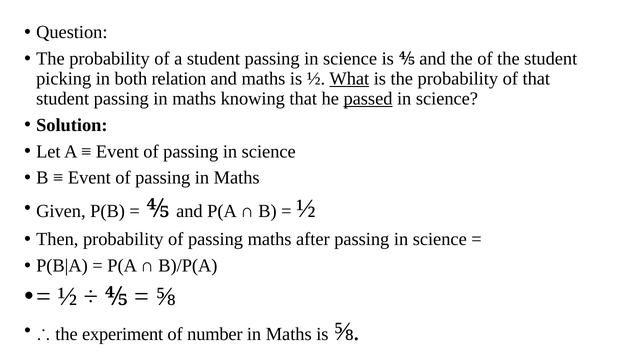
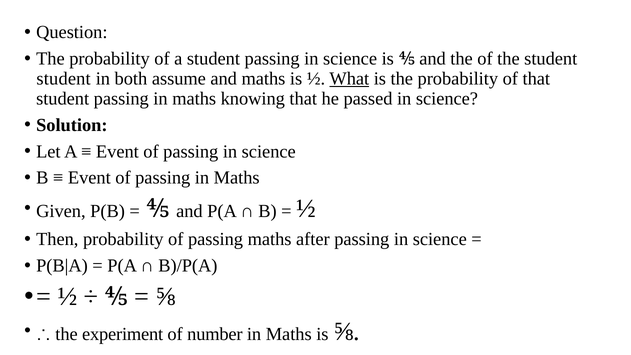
picking at (64, 79): picking -> student
relation: relation -> assume
passed underline: present -> none
